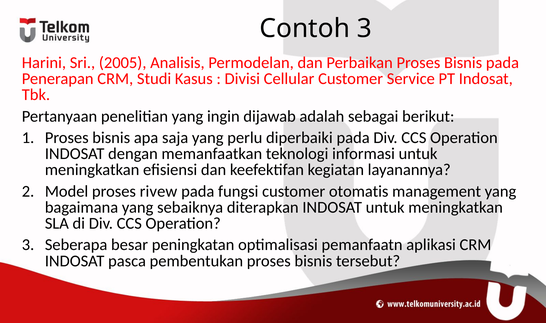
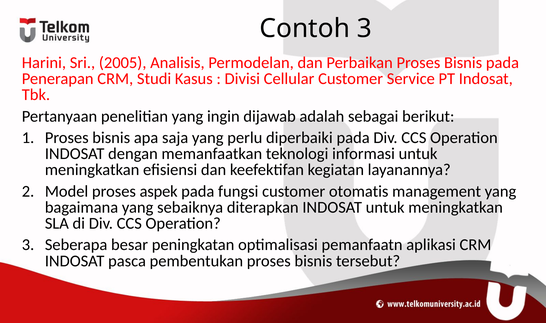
rivew: rivew -> aspek
